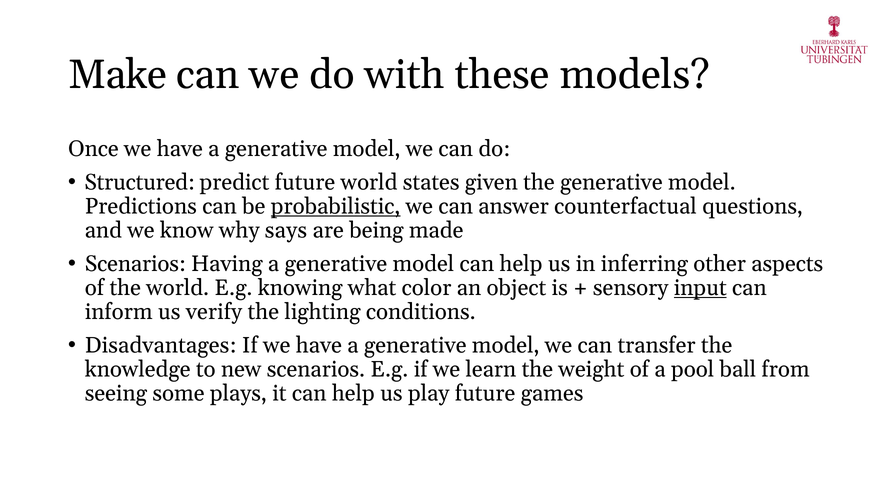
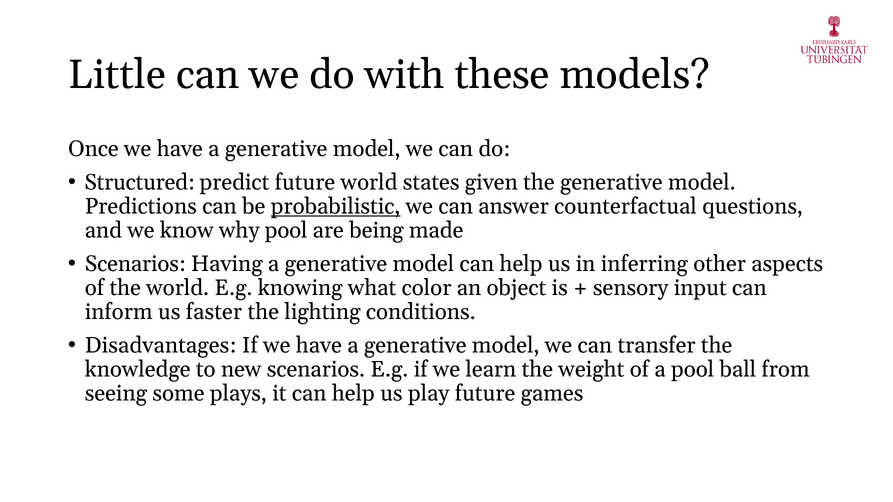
Make: Make -> Little
why says: says -> pool
input underline: present -> none
verify: verify -> faster
